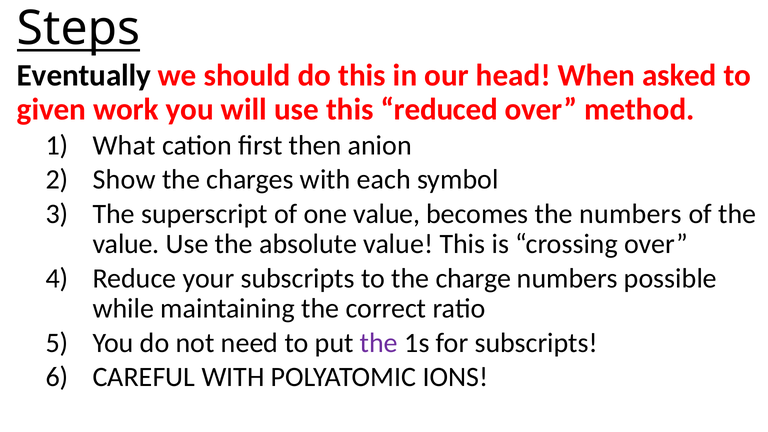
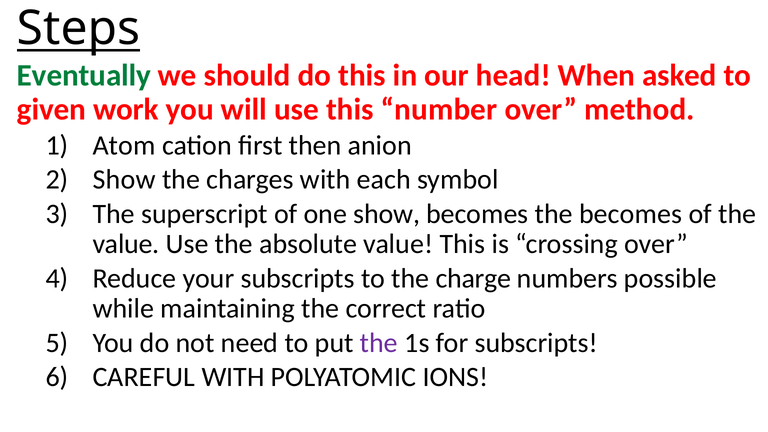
Eventually colour: black -> green
reduced: reduced -> number
What: What -> Atom
one value: value -> show
the numbers: numbers -> becomes
